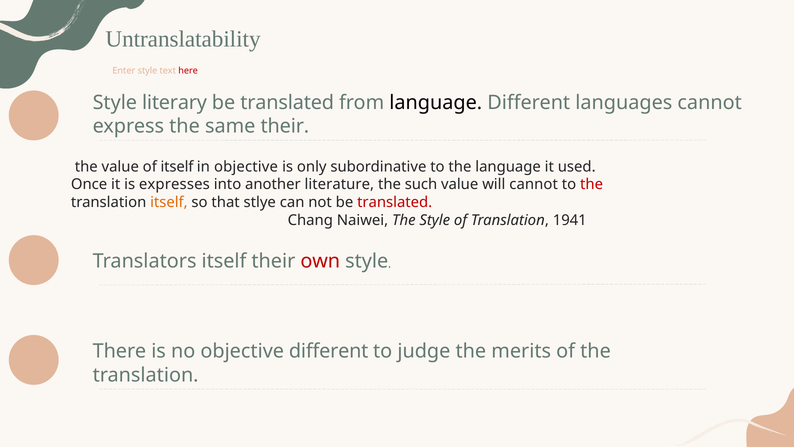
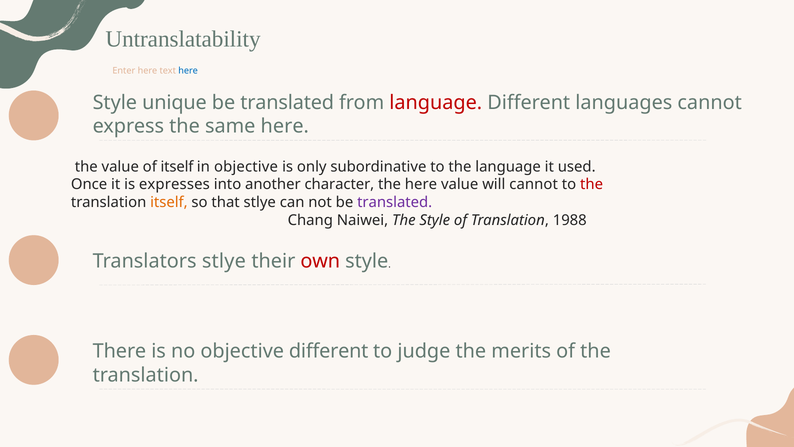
Enter style: style -> here
here at (188, 71) colour: red -> blue
literary: literary -> unique
language at (436, 102) colour: black -> red
same their: their -> here
literature: literature -> character
the such: such -> here
translated at (395, 202) colour: red -> purple
1941: 1941 -> 1988
Translators itself: itself -> stlye
